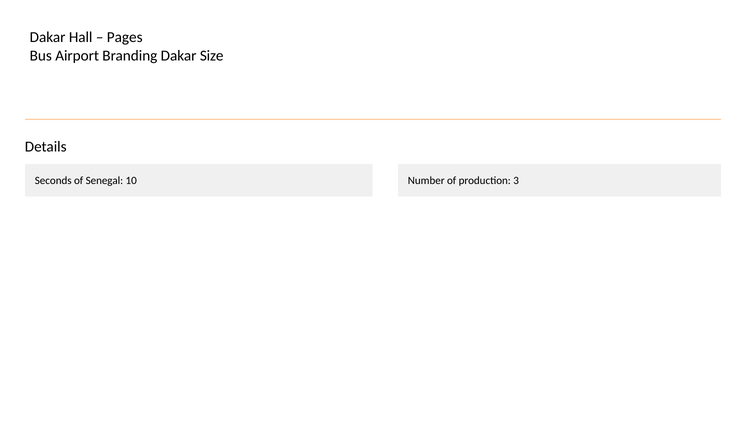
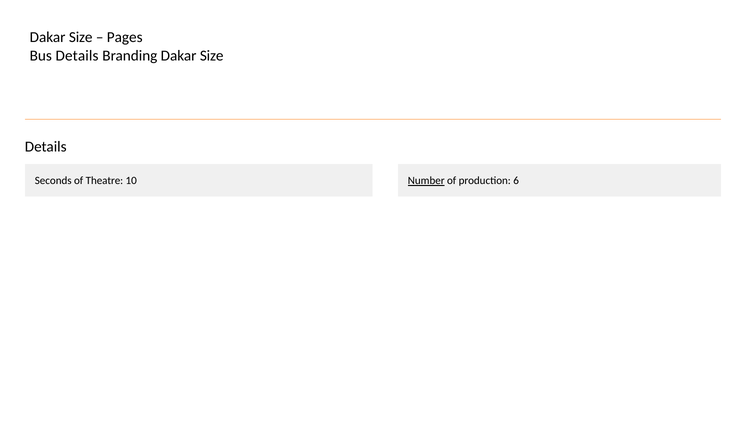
Hall at (81, 37): Hall -> Size
Bus Airport: Airport -> Details
Senegal: Senegal -> Theatre
Number underline: none -> present
3: 3 -> 6
